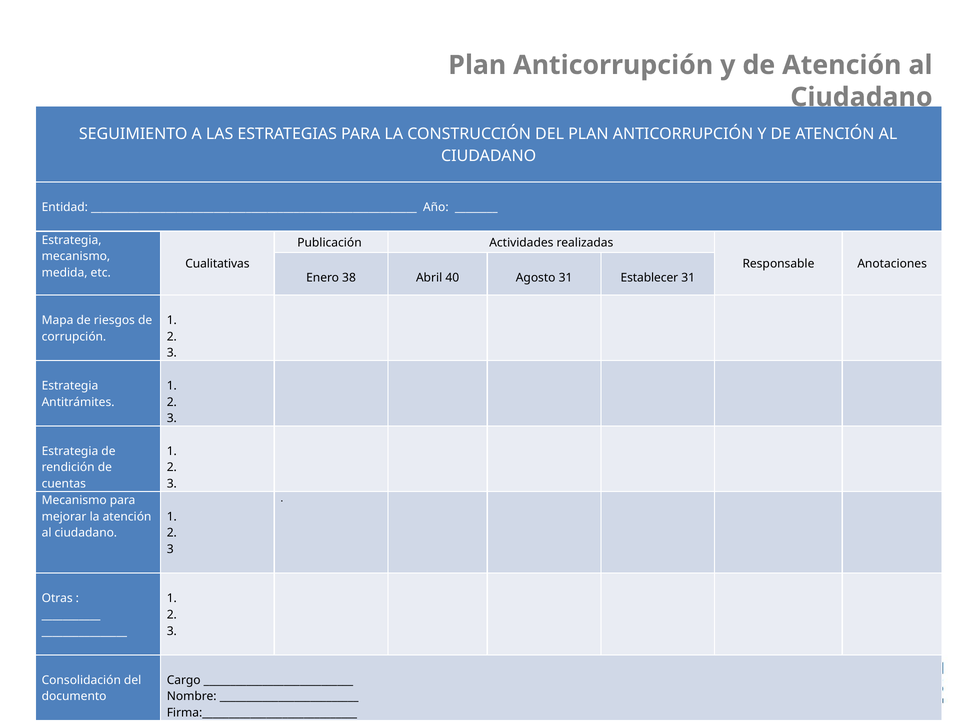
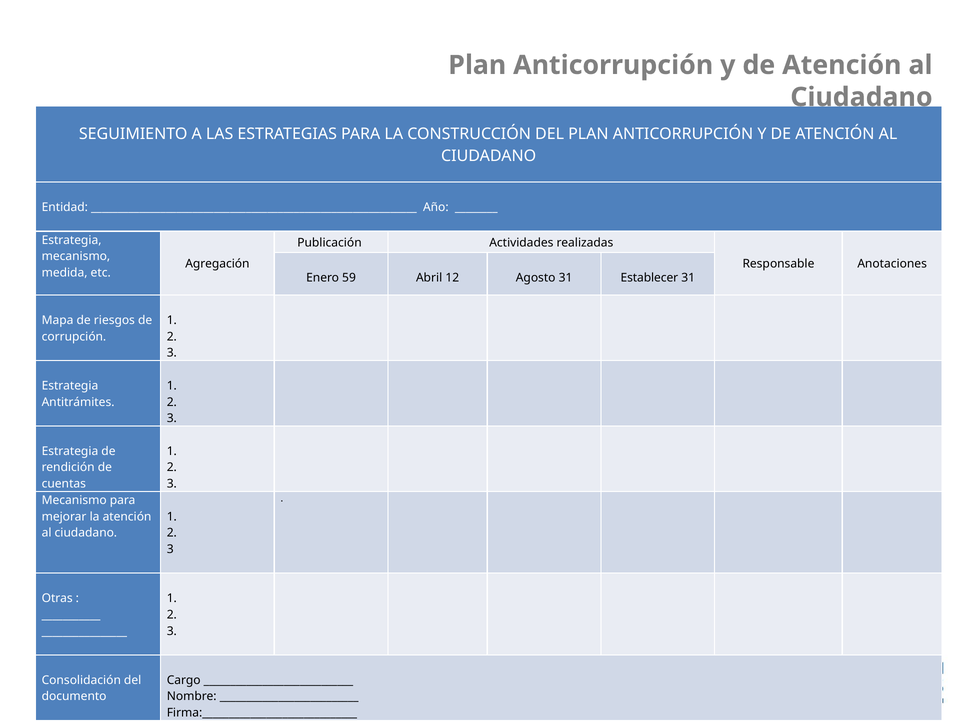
Cualitativas: Cualitativas -> Agregación
38: 38 -> 59
40: 40 -> 12
